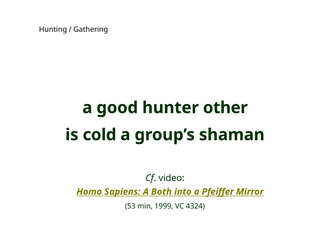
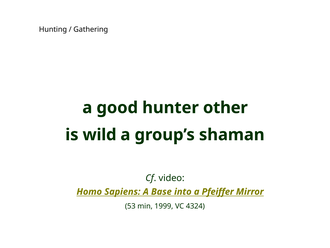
cold: cold -> wild
Both: Both -> Base
